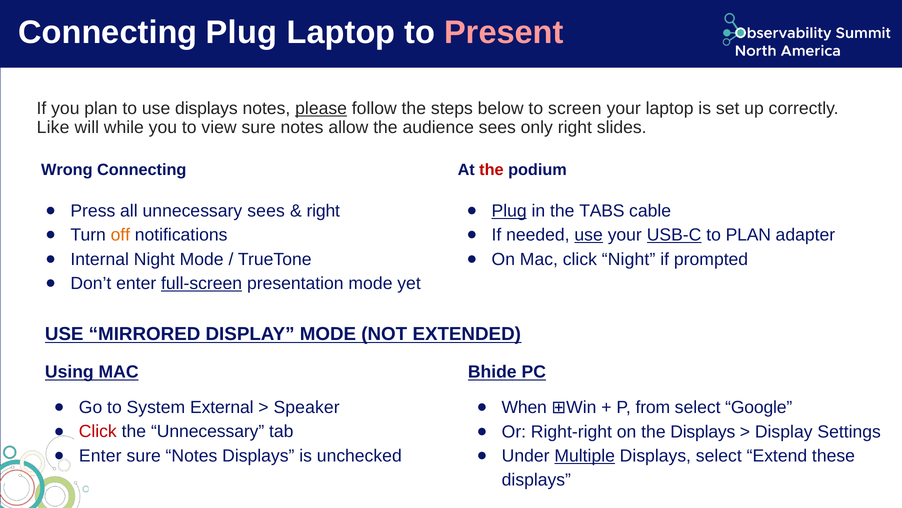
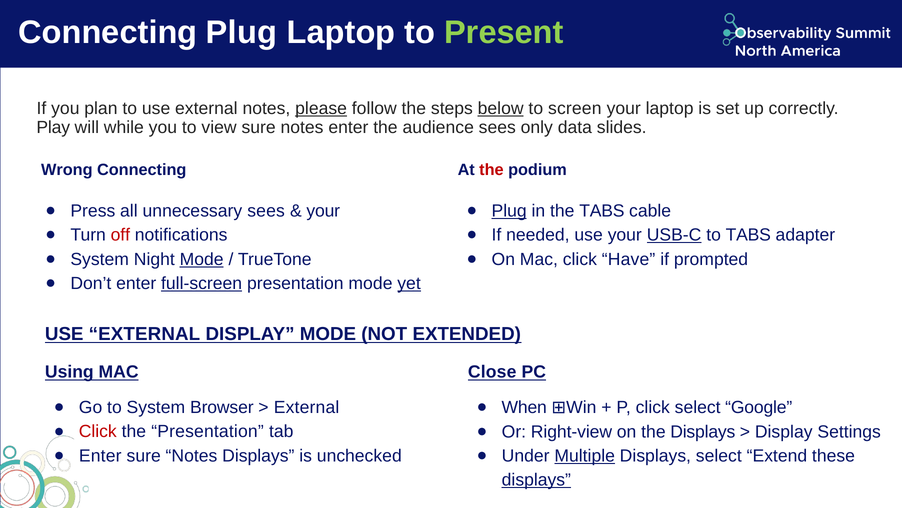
Present colour: pink -> light green
to use displays: displays -> external
below underline: none -> present
Like: Like -> Play
notes allow: allow -> enter
only right: right -> data
right at (323, 211): right -> your
off colour: orange -> red
use at (589, 235) underline: present -> none
to PLAN: PLAN -> TABS
Internal at (100, 259): Internal -> System
Mode at (202, 259) underline: none -> present
click Night: Night -> Have
yet underline: none -> present
MIRRORED at (145, 334): MIRRORED -> EXTERNAL
Bhide: Bhide -> Close
External: External -> Browser
Speaker at (307, 407): Speaker -> External
P from: from -> click
the Unnecessary: Unnecessary -> Presentation
Right-right: Right-right -> Right-view
displays at (536, 480) underline: none -> present
